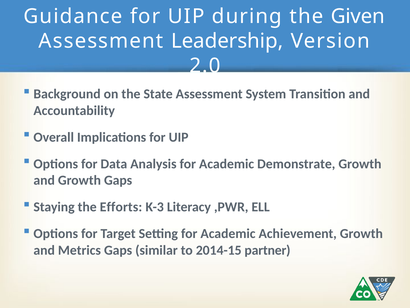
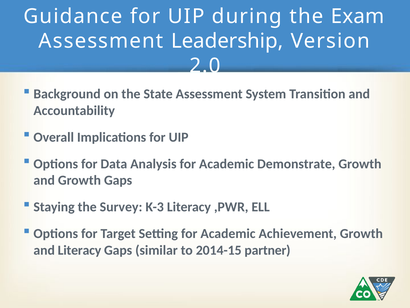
Given: Given -> Exam
Efforts: Efforts -> Survey
and Metrics: Metrics -> Literacy
